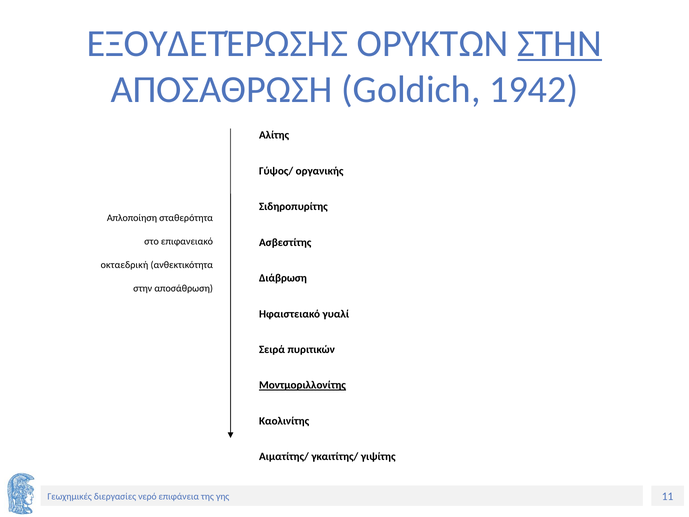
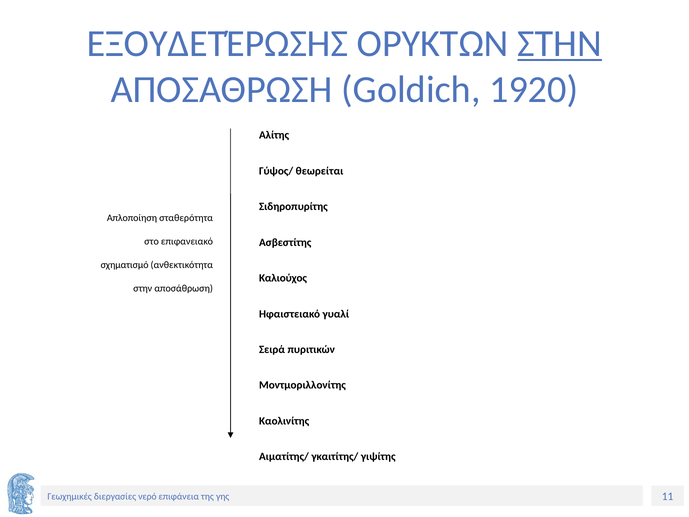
1942: 1942 -> 1920
οργανικής: οργανικής -> θεωρείται
οκταεδρική: οκταεδρική -> σχηματισμό
Διάβρωση: Διάβρωση -> Καλιούχος
Μοντμοριλλονίτης underline: present -> none
